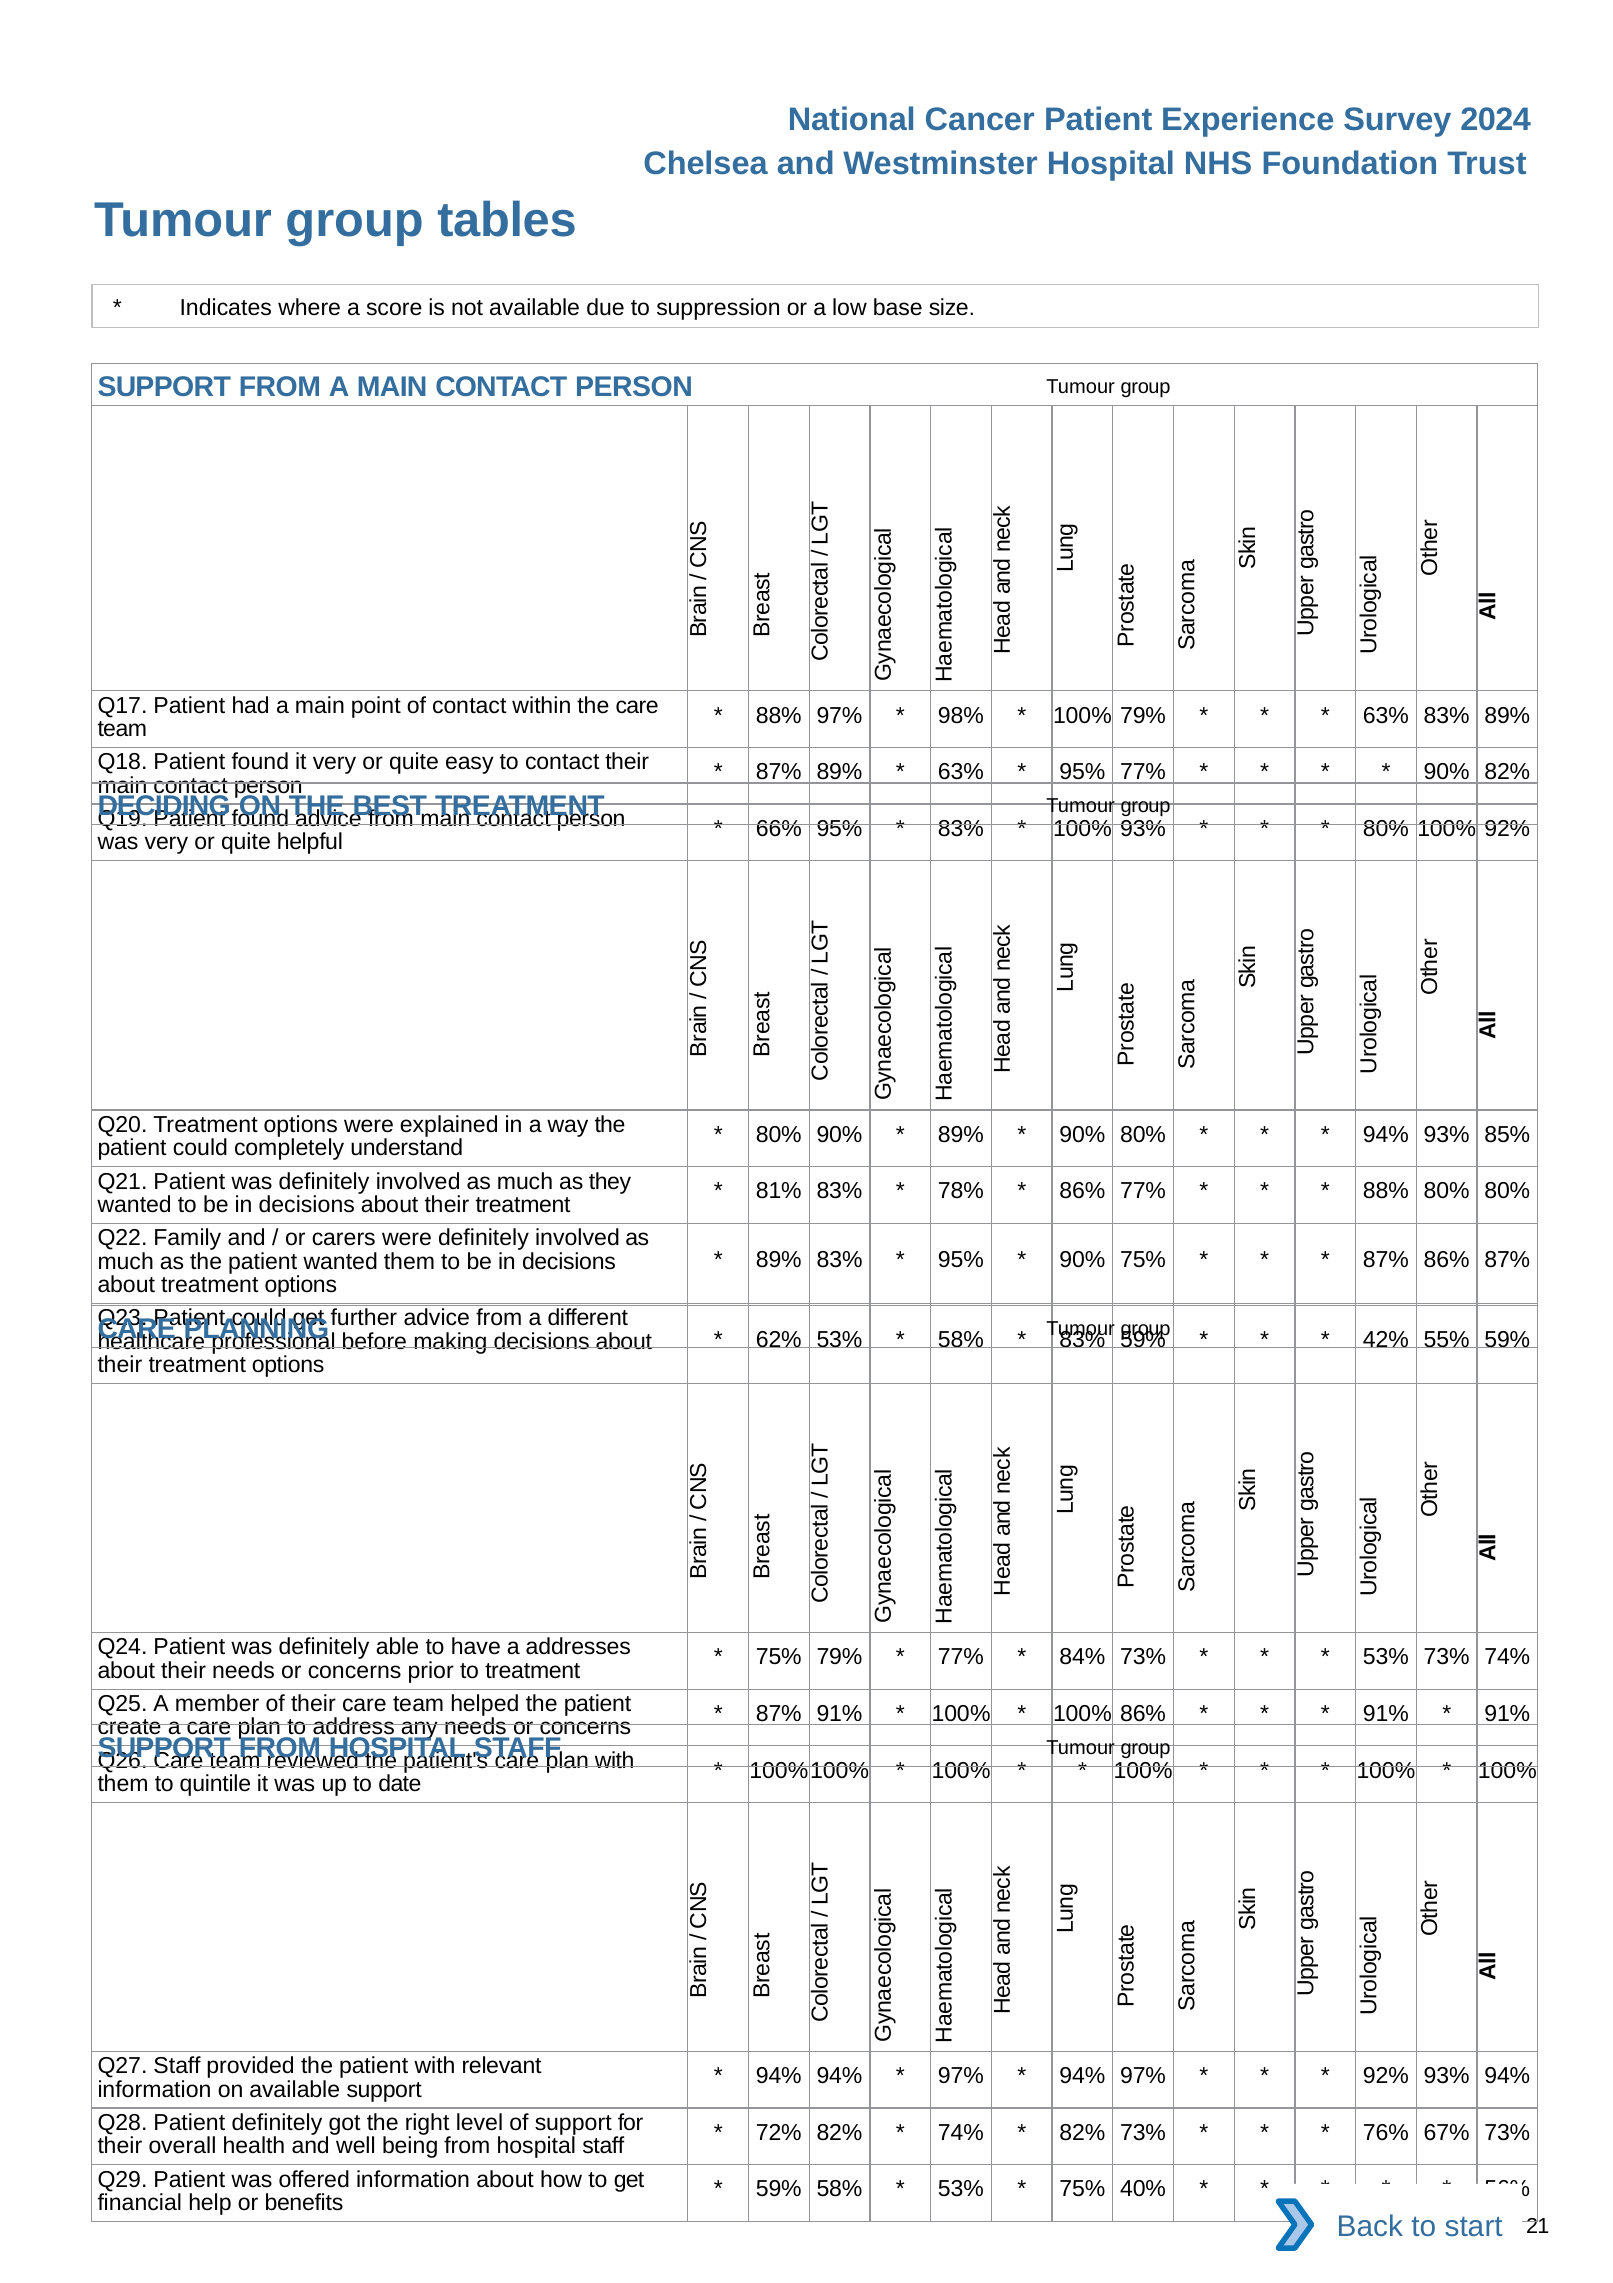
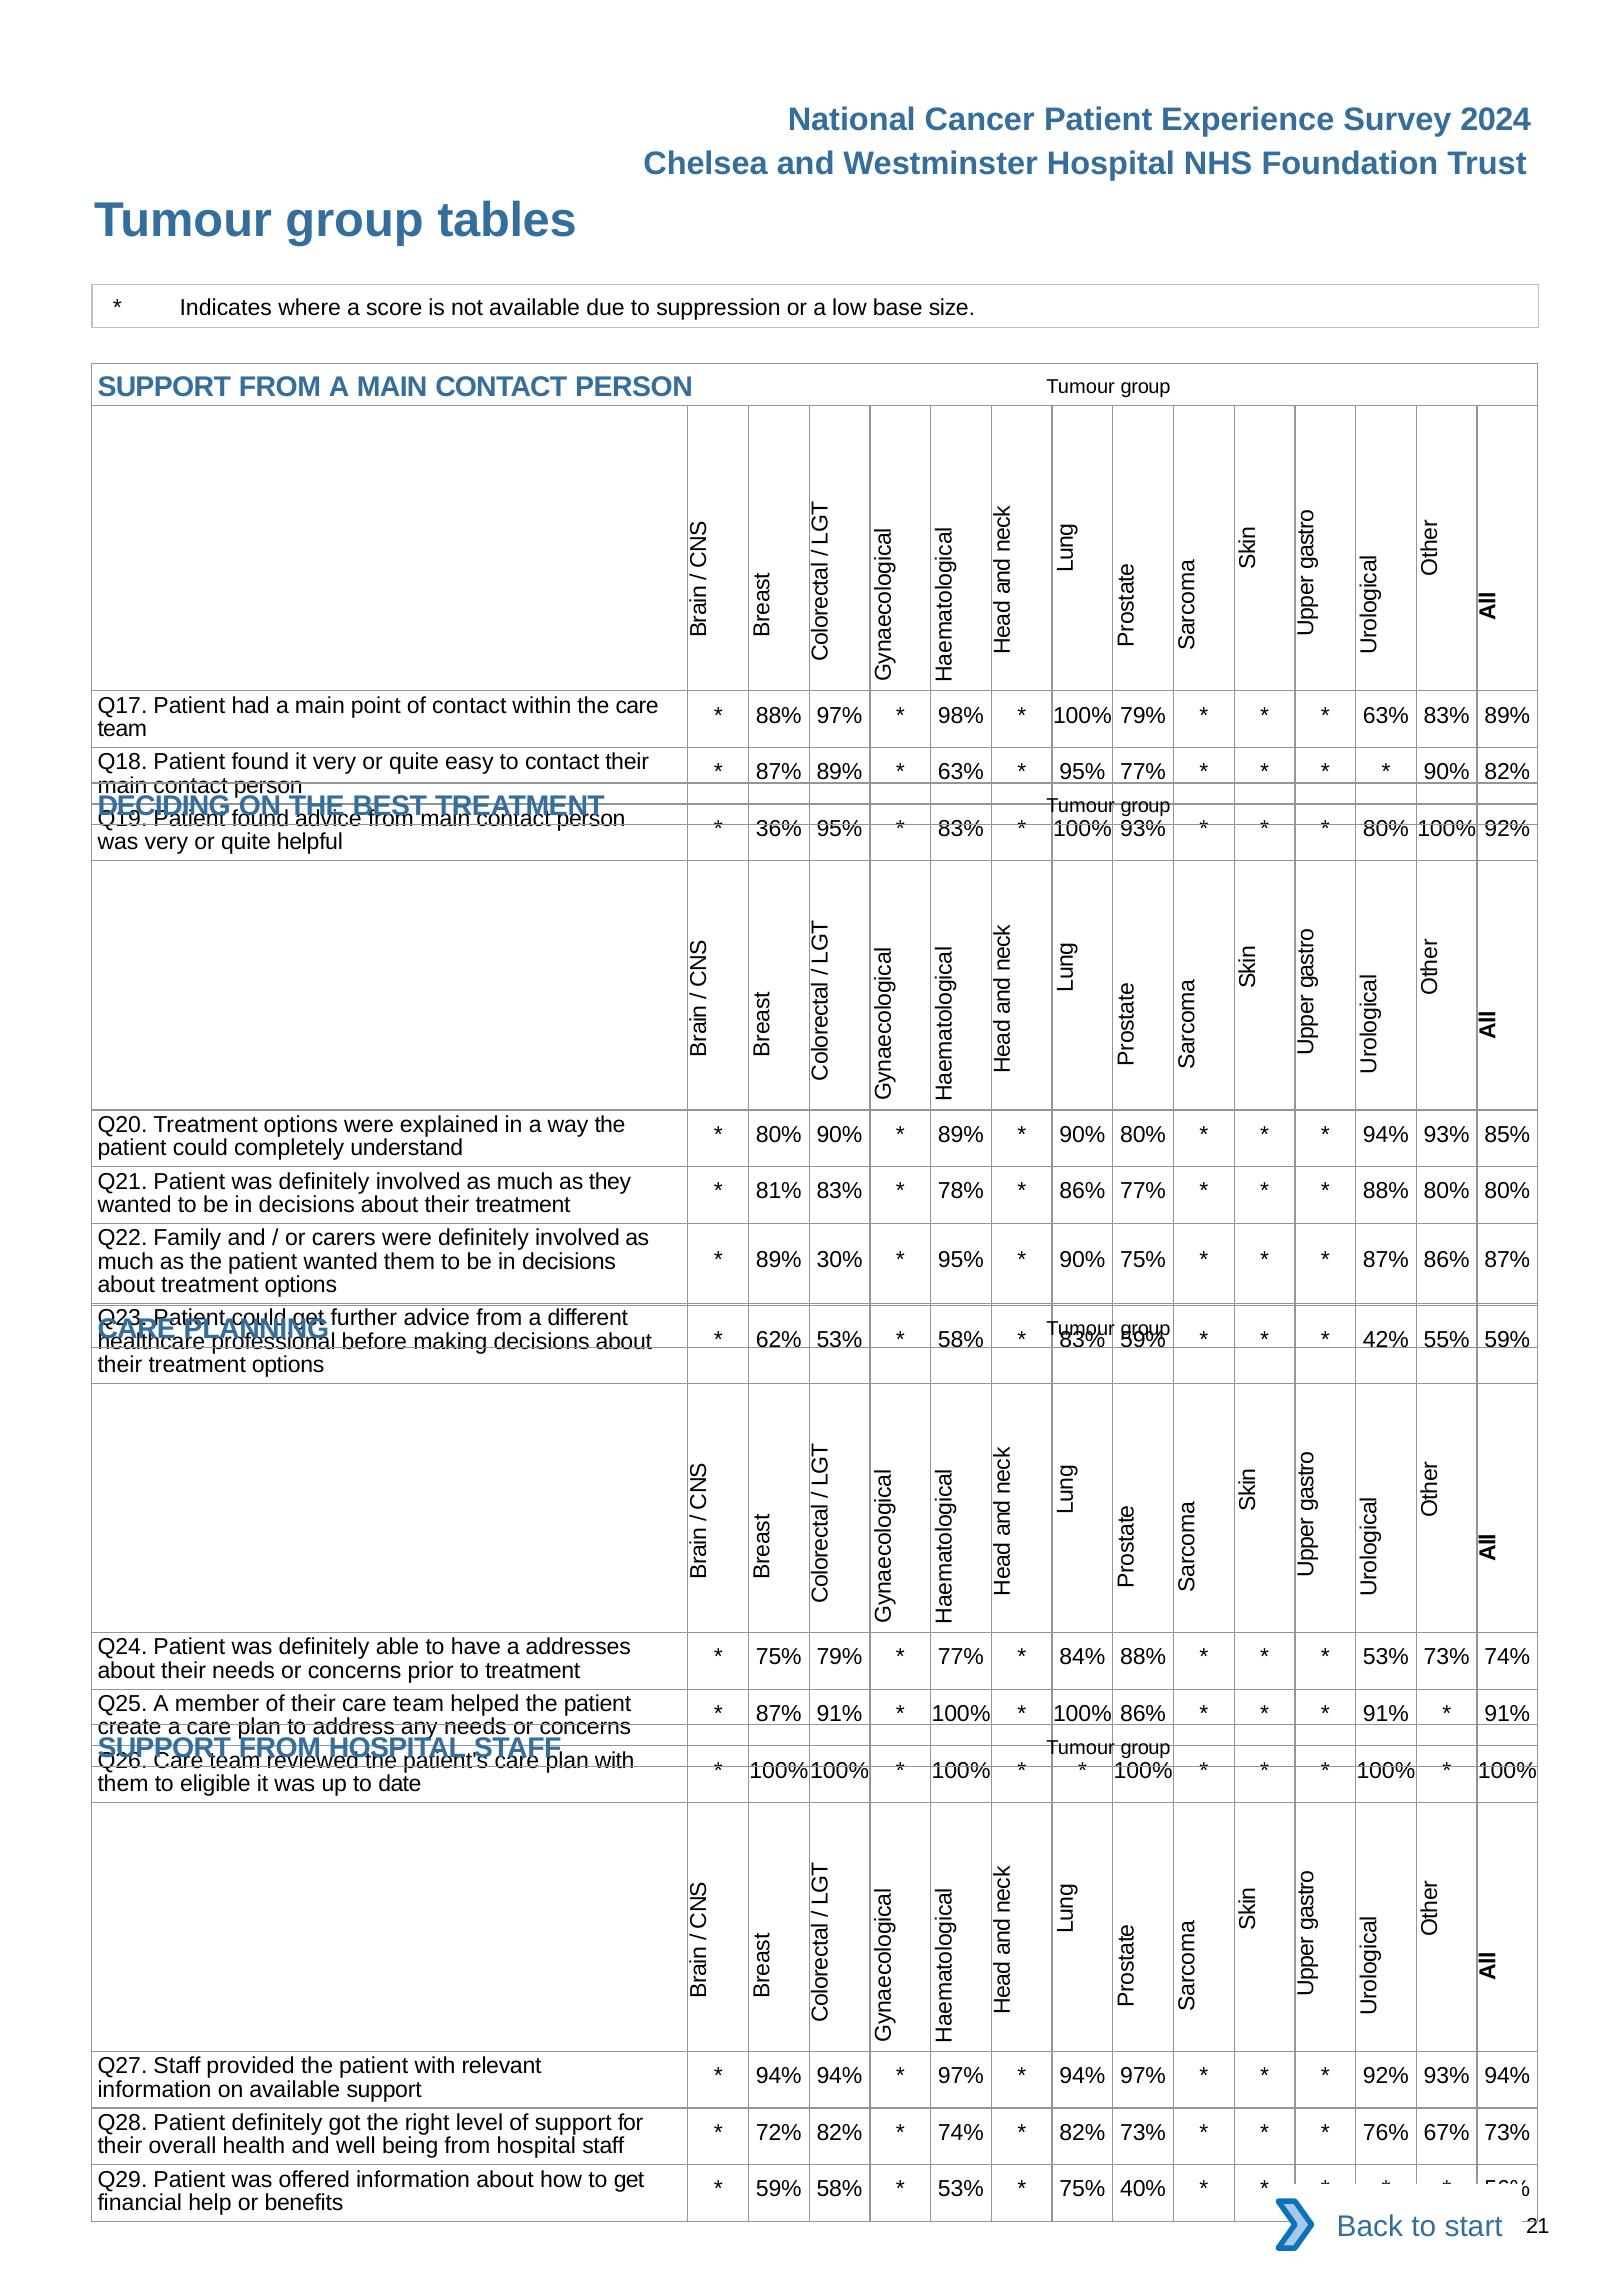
66%: 66% -> 36%
89% 83%: 83% -> 30%
84% 73%: 73% -> 88%
quintile: quintile -> eligible
